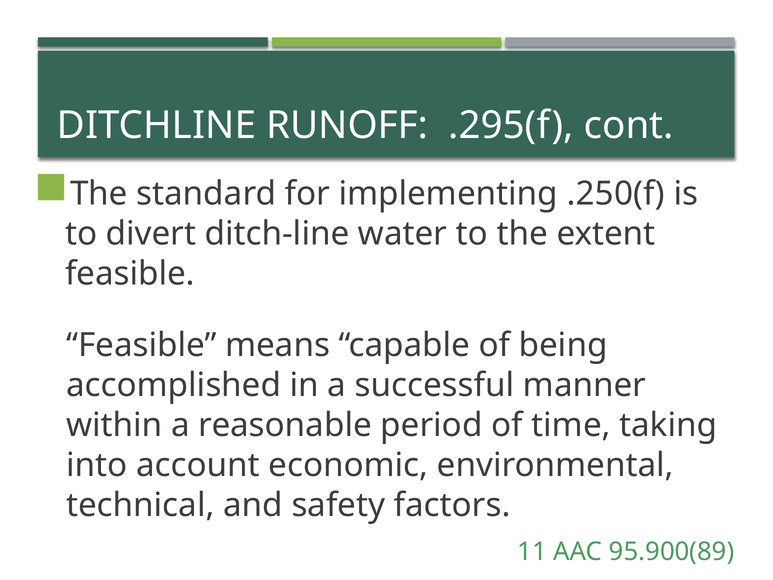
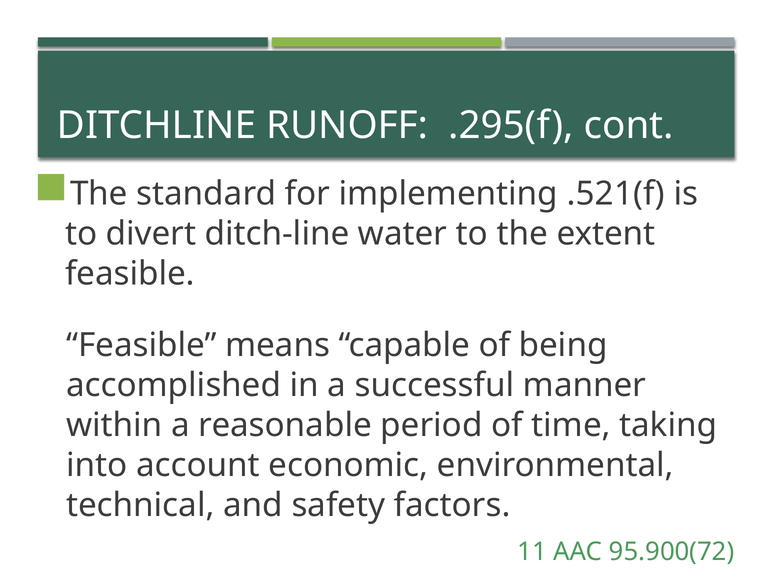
.250(f: .250(f -> .521(f
95.900(89: 95.900(89 -> 95.900(72
